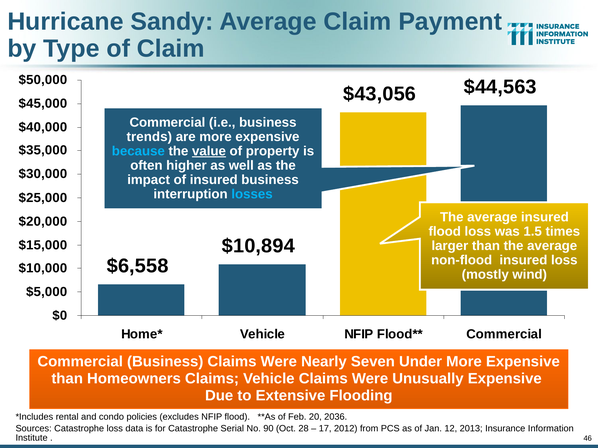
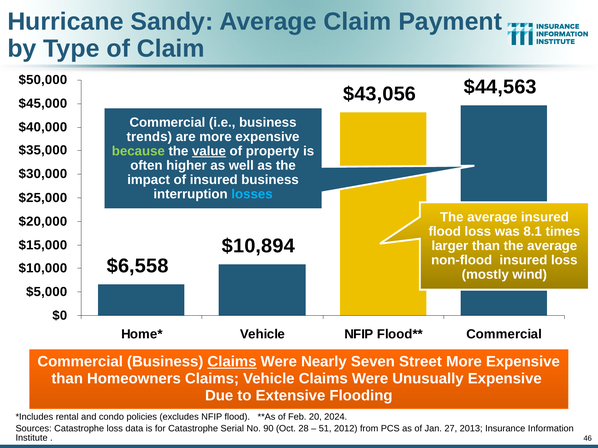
because colour: light blue -> light green
1.5: 1.5 -> 8.1
Claims at (232, 362) underline: none -> present
Under: Under -> Street
2036: 2036 -> 2024
17: 17 -> 51
12: 12 -> 27
